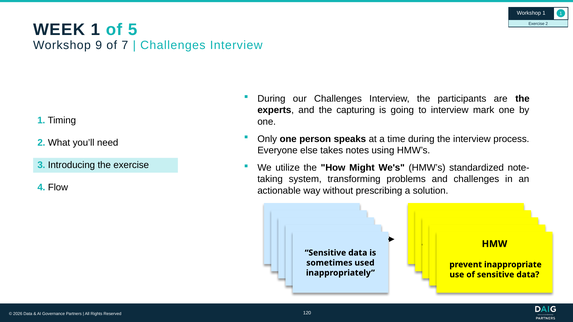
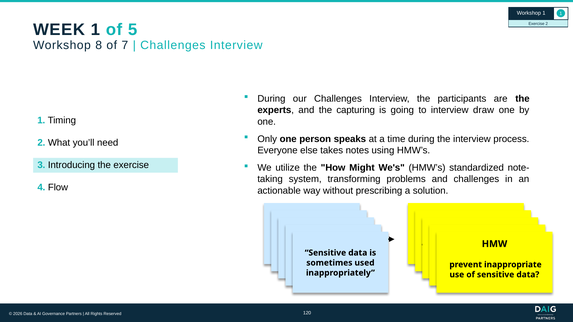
9: 9 -> 8
mark: mark -> draw
